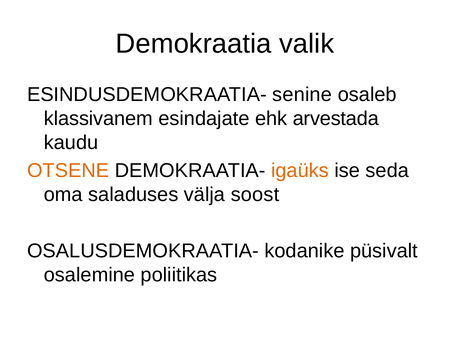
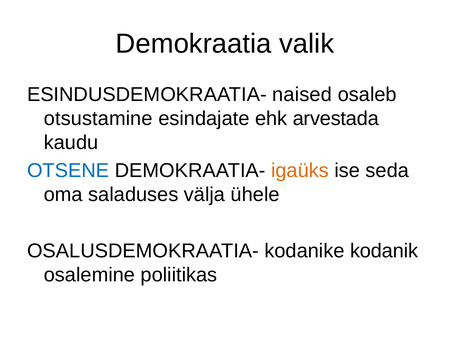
senine: senine -> naised
klassivanem: klassivanem -> otsustamine
OTSENE colour: orange -> blue
soost: soost -> ühele
püsivalt: püsivalt -> kodanik
